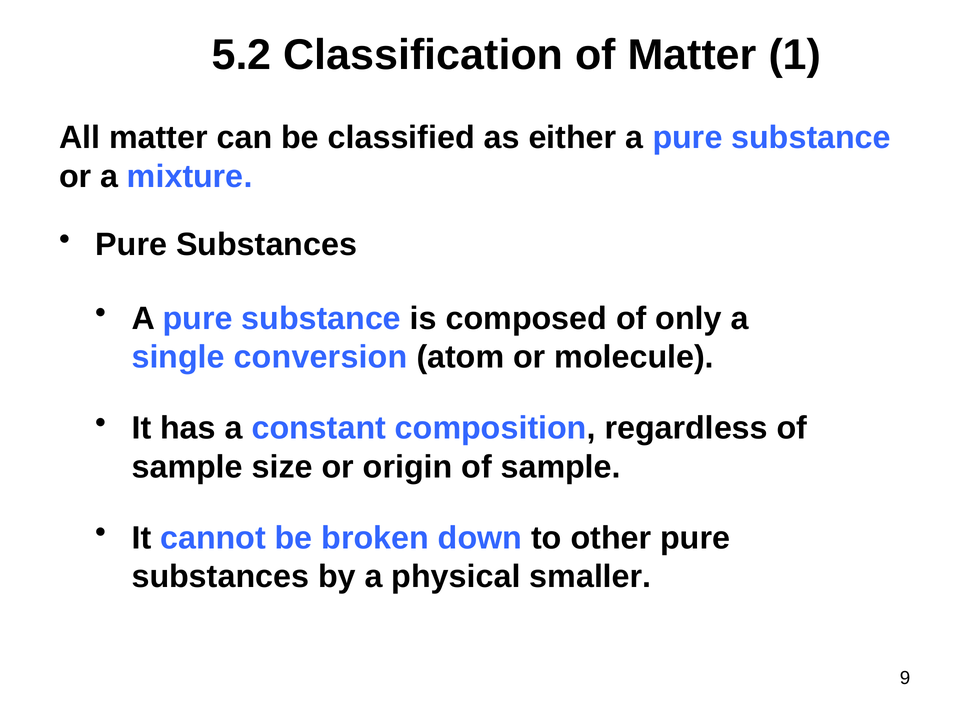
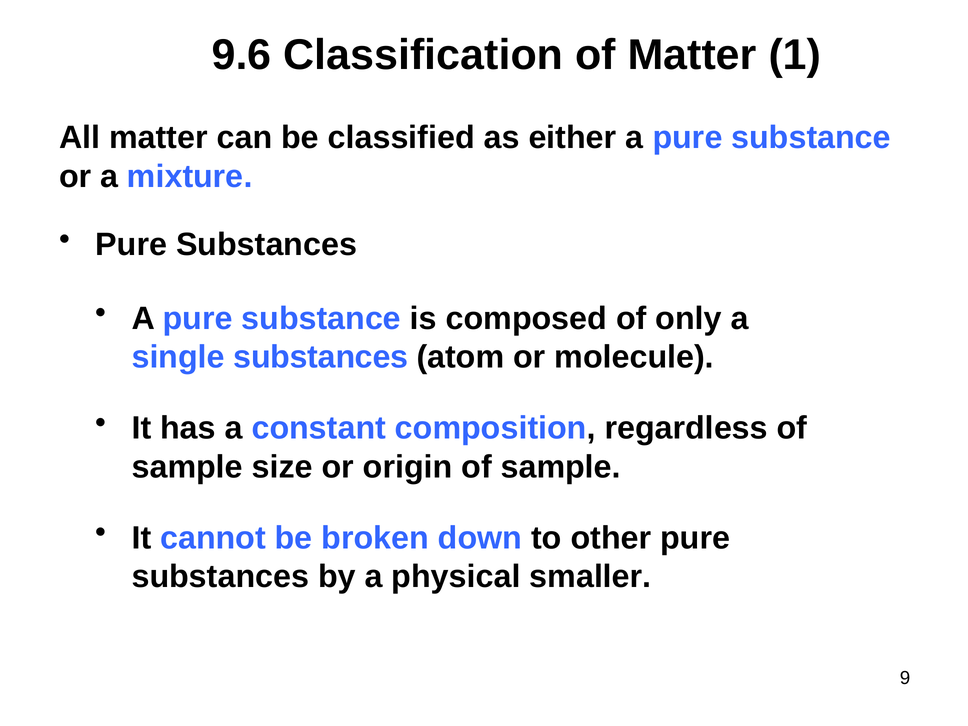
5.2: 5.2 -> 9.6
single conversion: conversion -> substances
